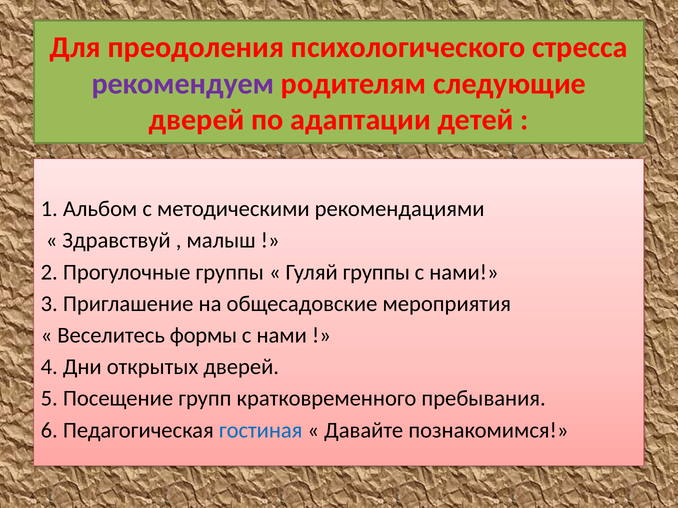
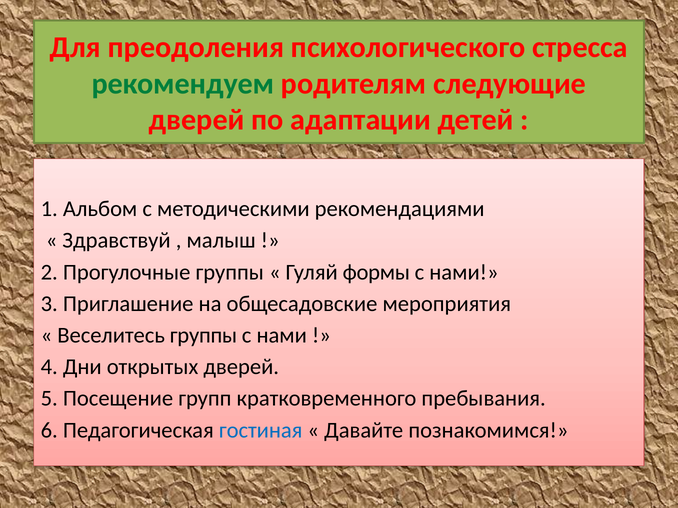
рекомендуем colour: purple -> green
Гуляй группы: группы -> формы
Веселитесь формы: формы -> группы
